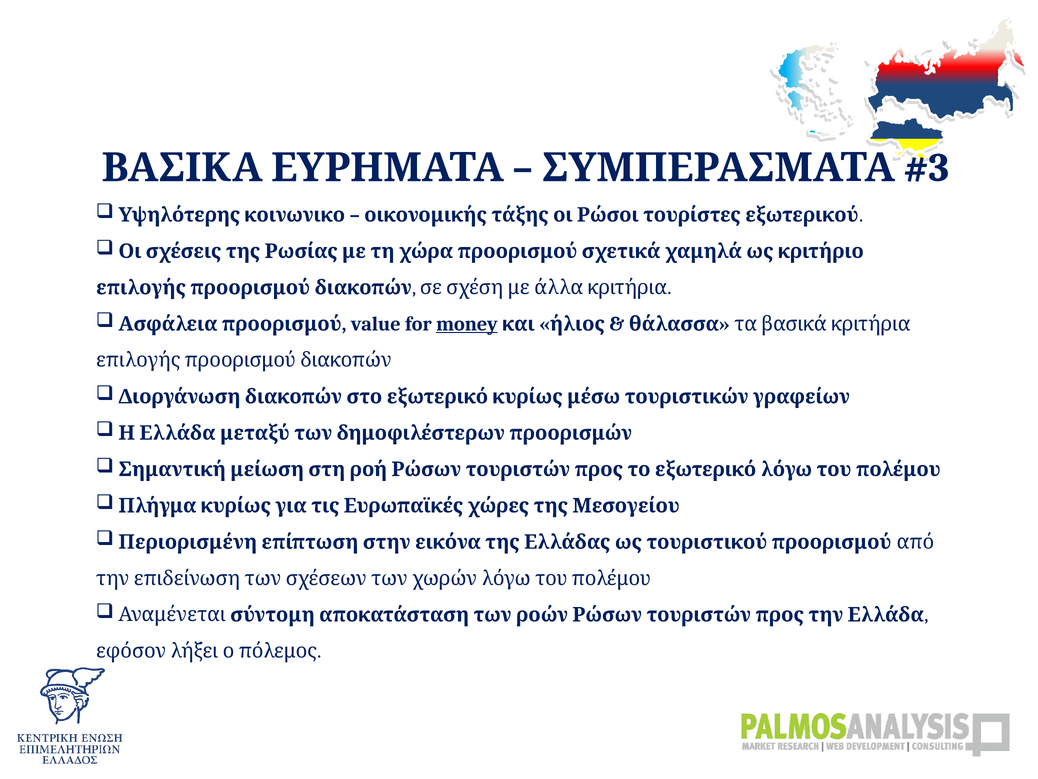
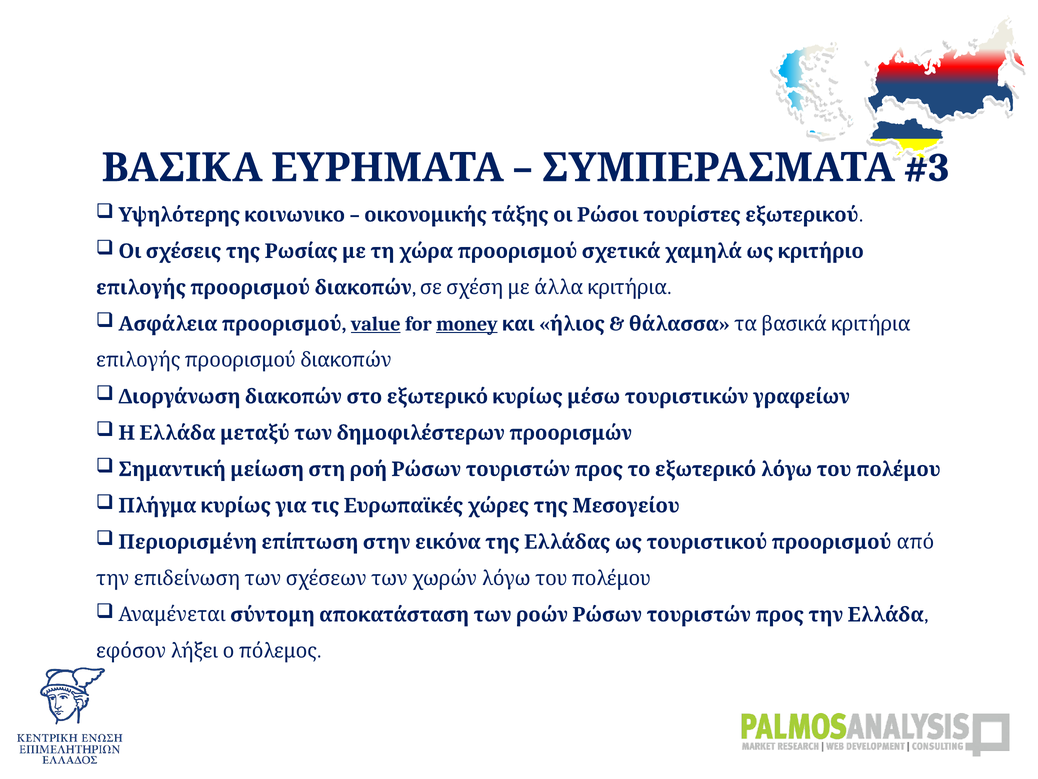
value underline: none -> present
